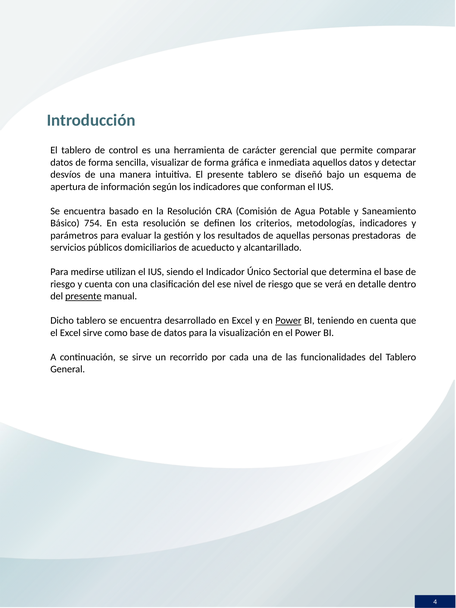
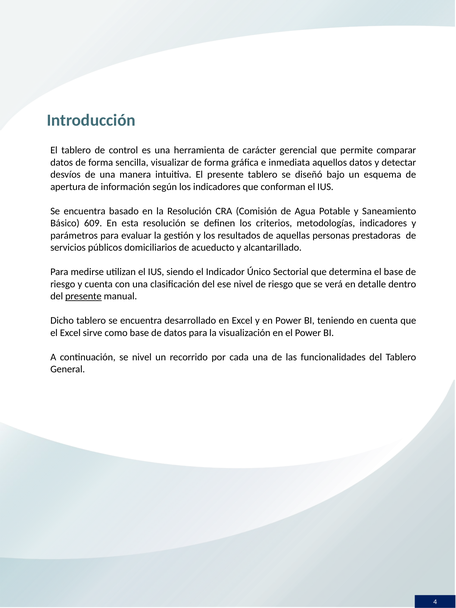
754: 754 -> 609
Power at (288, 321) underline: present -> none
se sirve: sirve -> nivel
